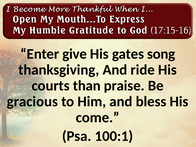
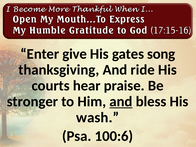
than: than -> hear
gracious: gracious -> stronger
and at (121, 102) underline: none -> present
come: come -> wash
100:1: 100:1 -> 100:6
